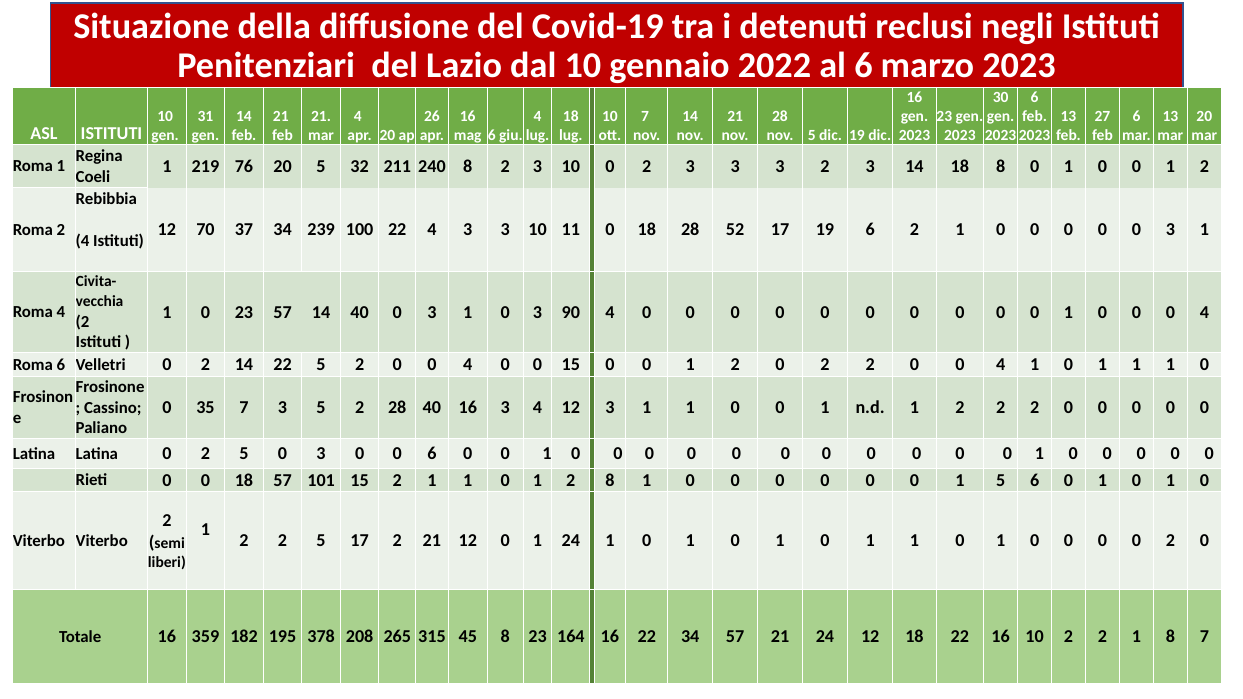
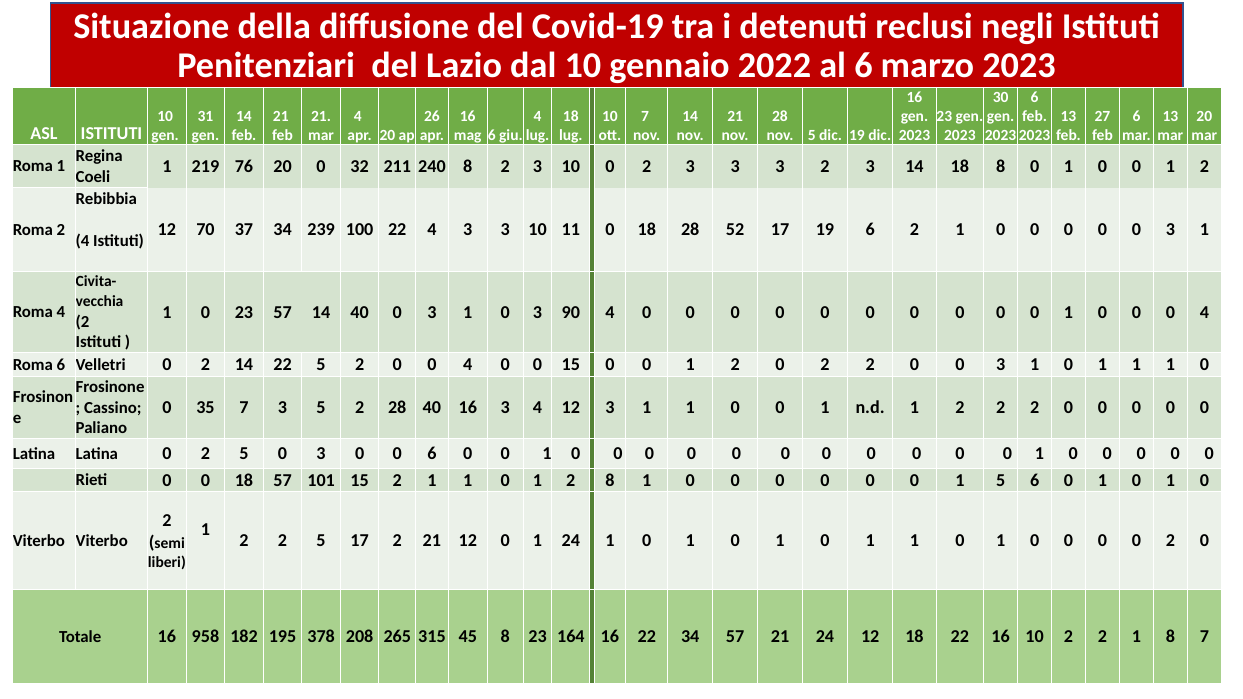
20 5: 5 -> 0
4 at (1001, 365): 4 -> 3
359: 359 -> 958
